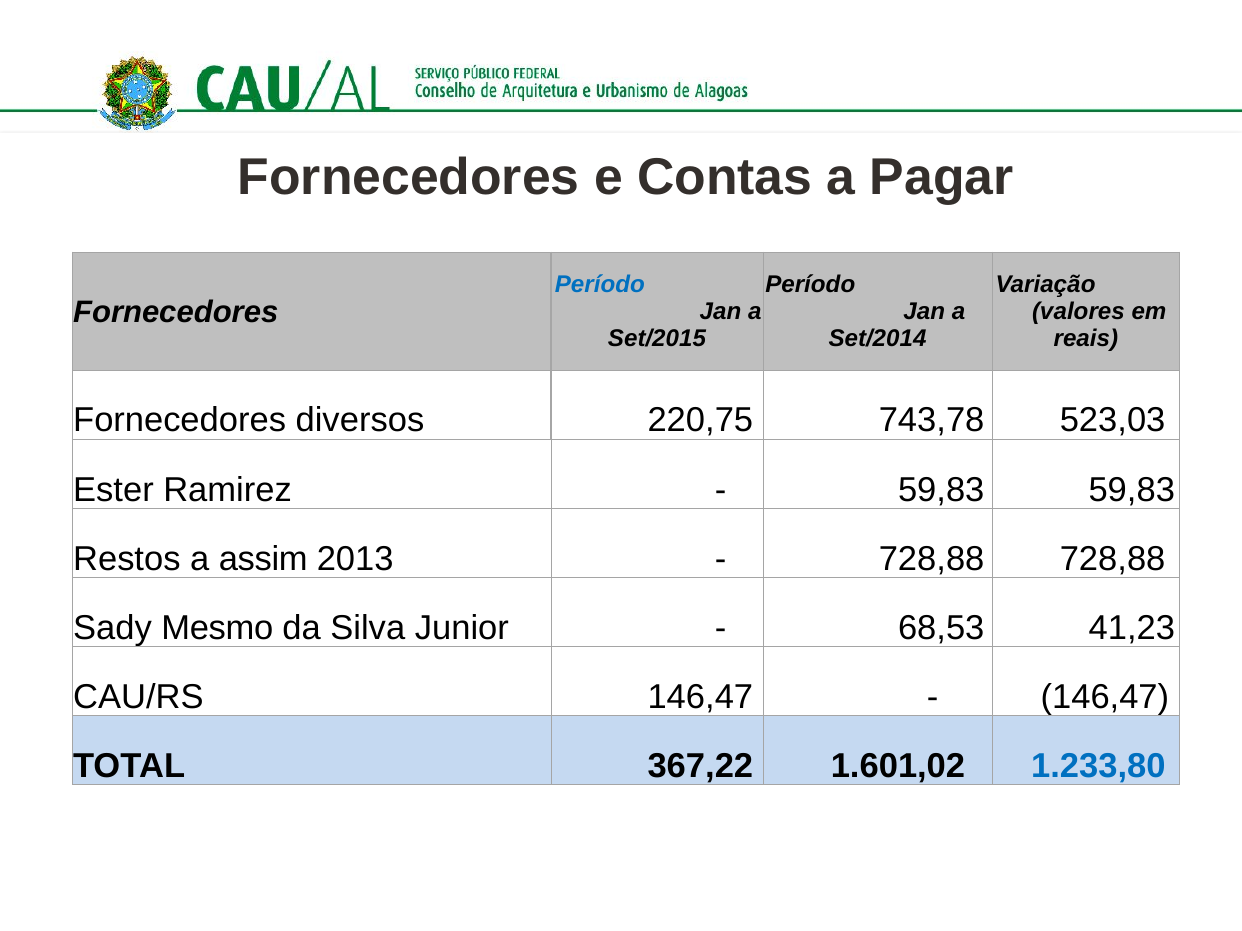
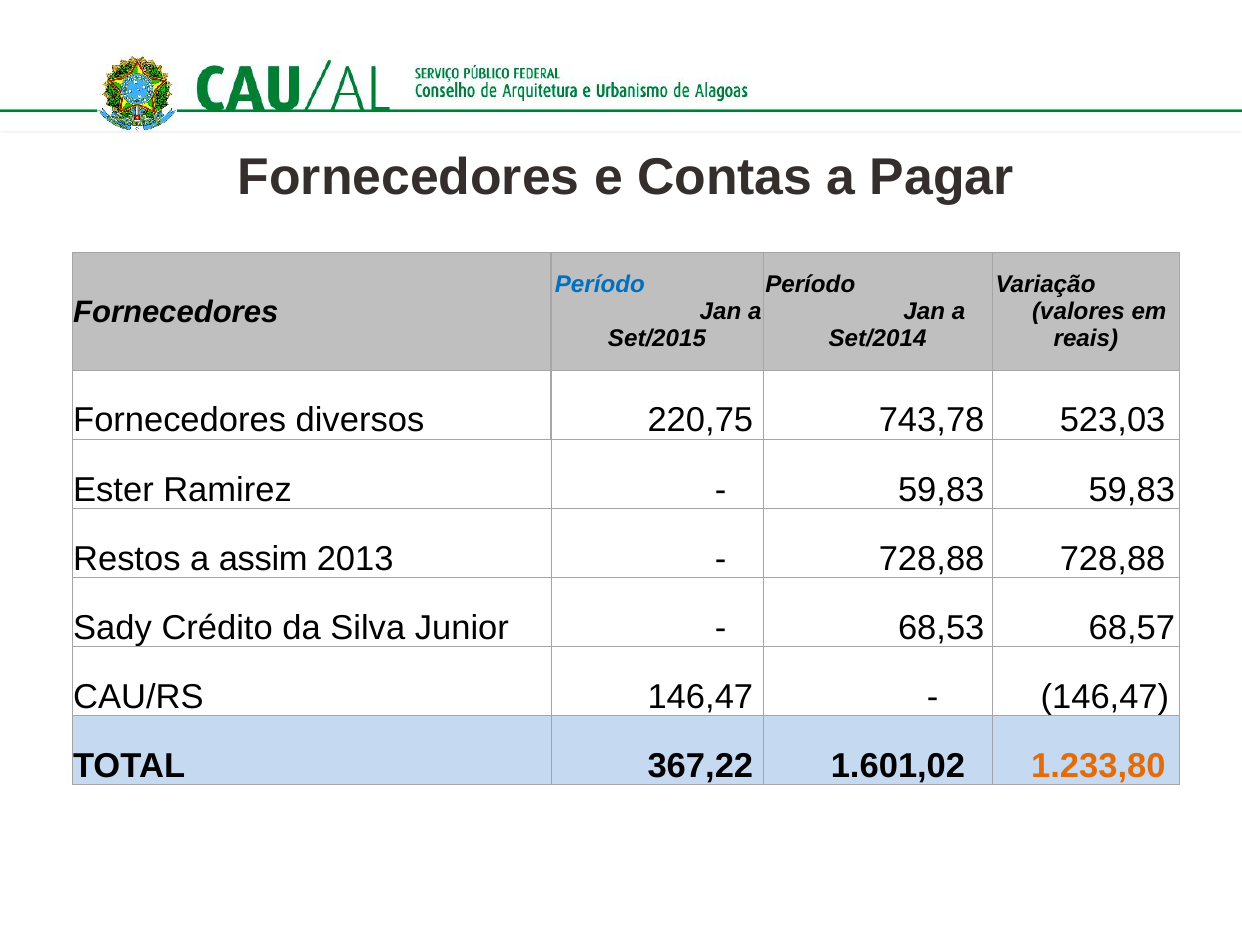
Mesmo: Mesmo -> Crédito
41,23: 41,23 -> 68,57
1.233,80 colour: blue -> orange
